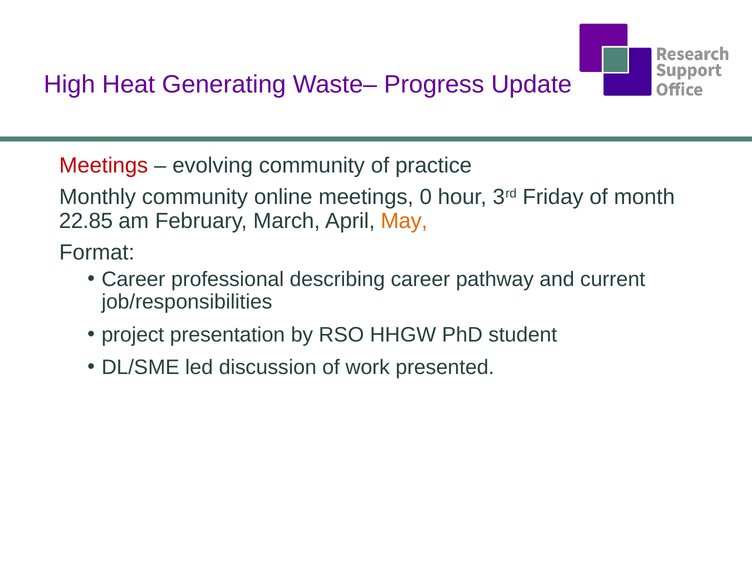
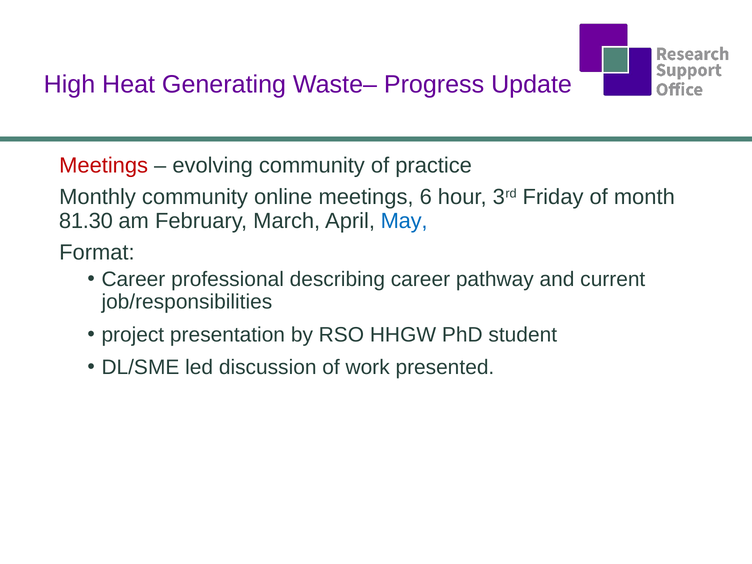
0: 0 -> 6
22.85: 22.85 -> 81.30
May colour: orange -> blue
